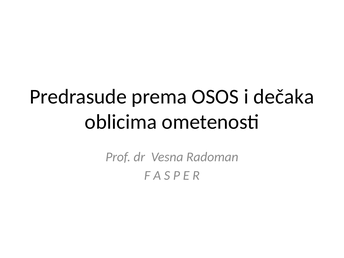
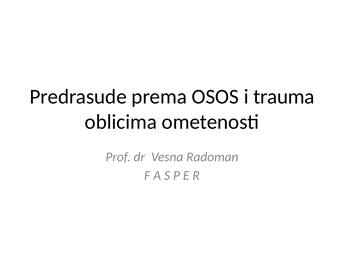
dečaka: dečaka -> trauma
